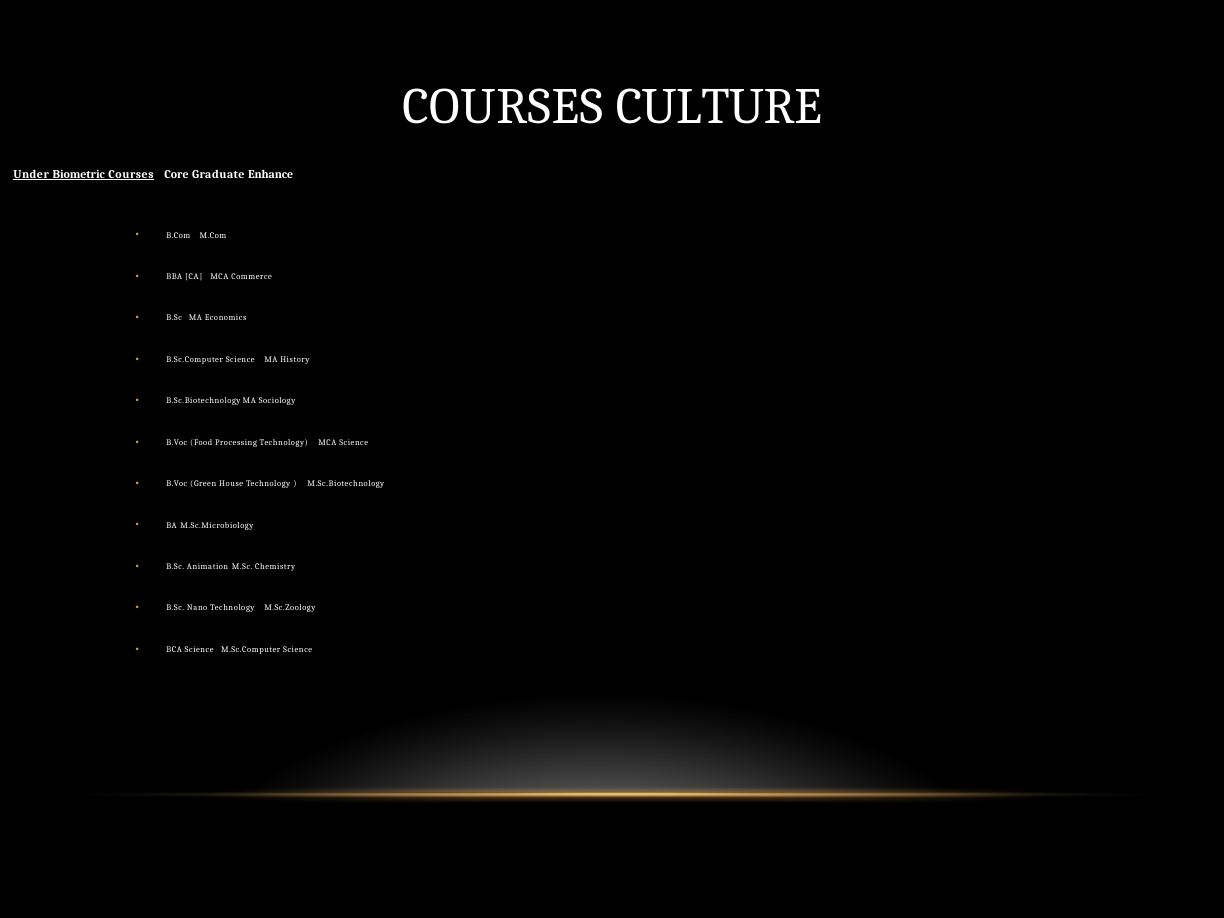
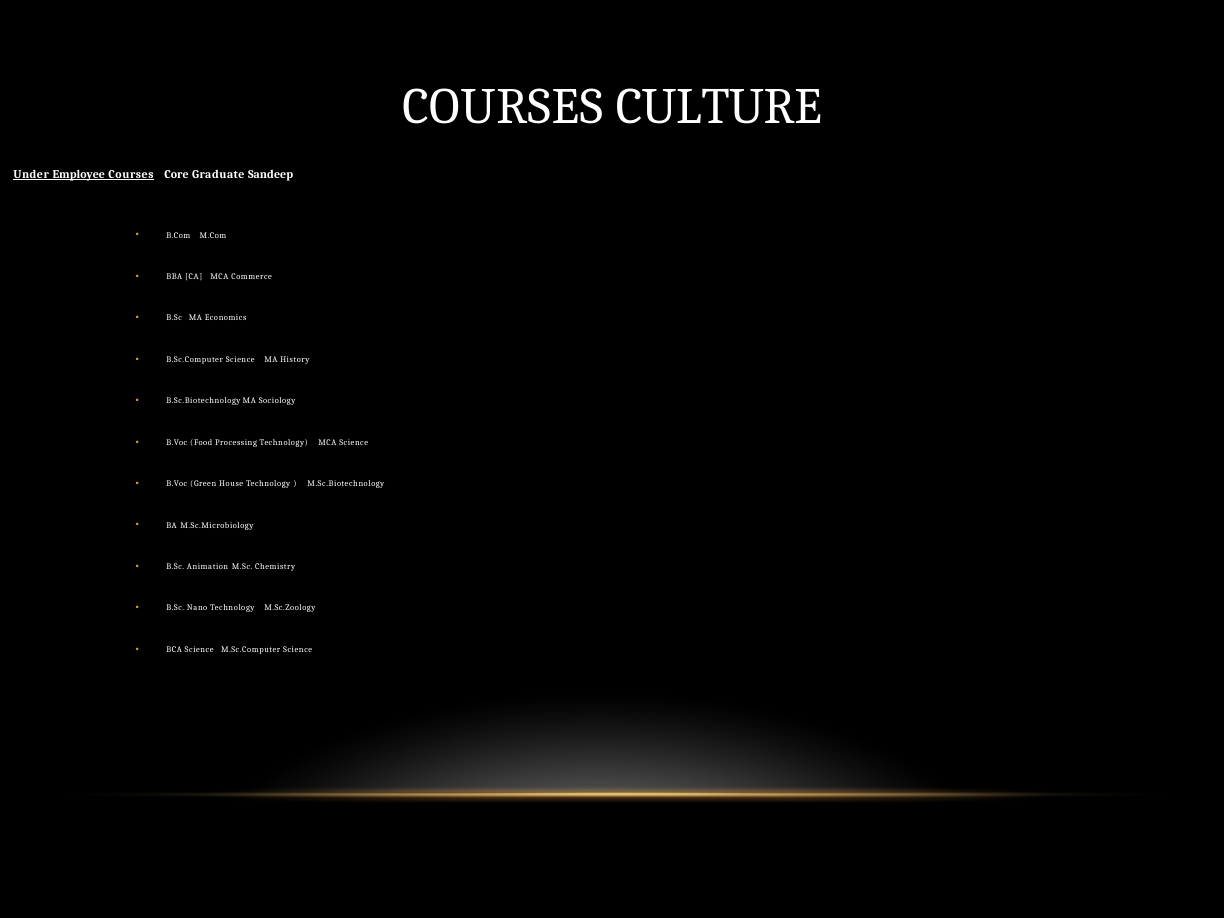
Biometric: Biometric -> Employee
Enhance: Enhance -> Sandeep
